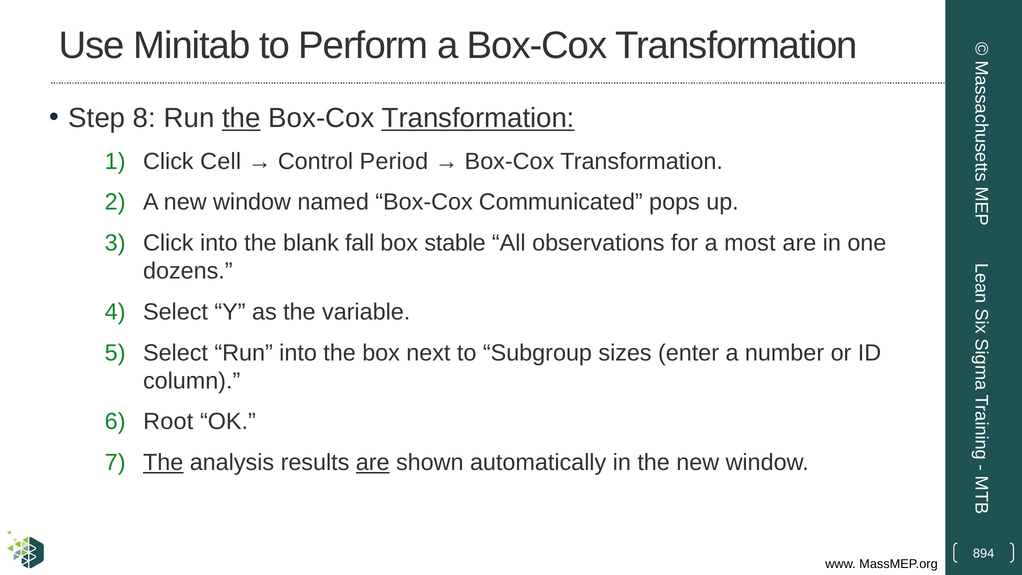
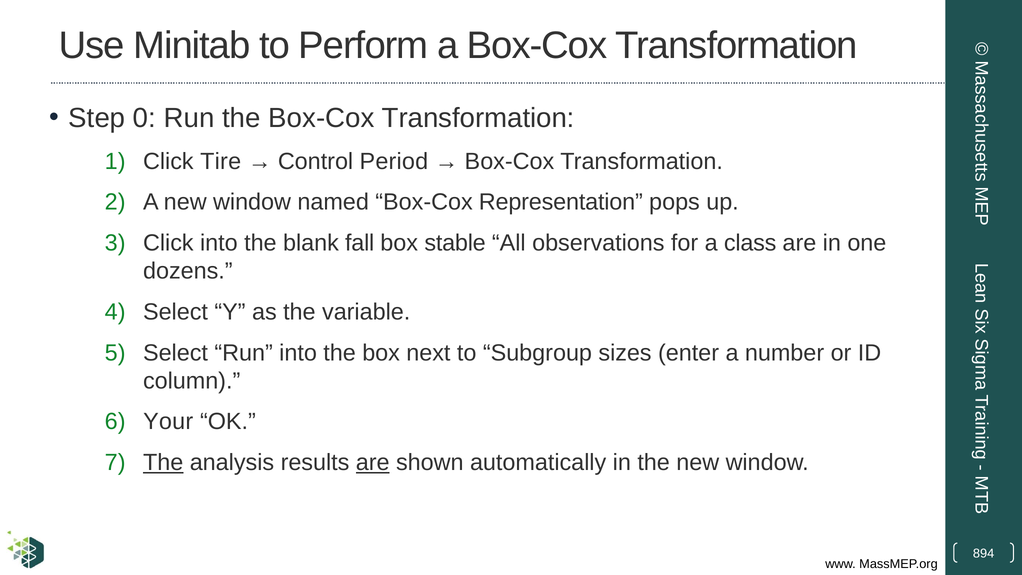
8: 8 -> 0
the at (241, 118) underline: present -> none
Transformation at (478, 118) underline: present -> none
Cell: Cell -> Tire
Communicated: Communicated -> Representation
most: most -> class
Root: Root -> Your
